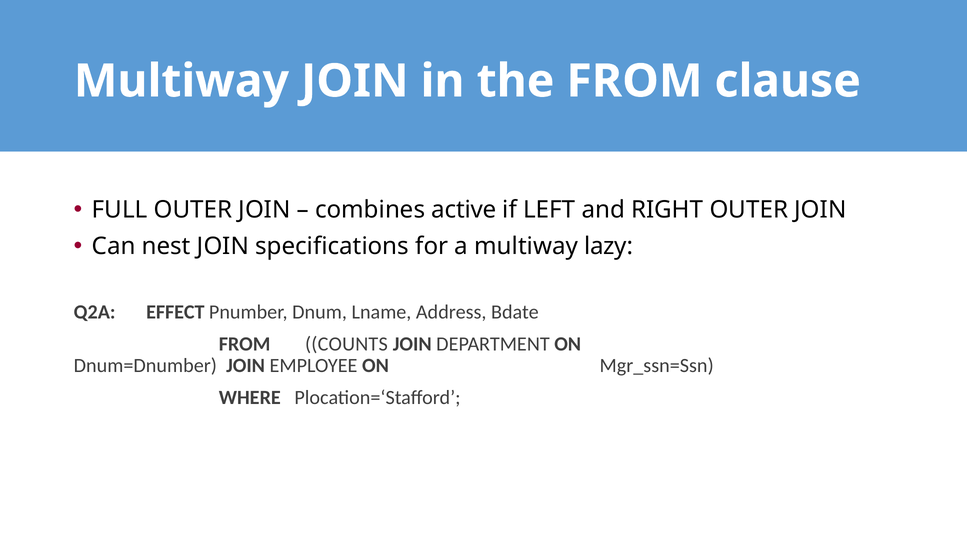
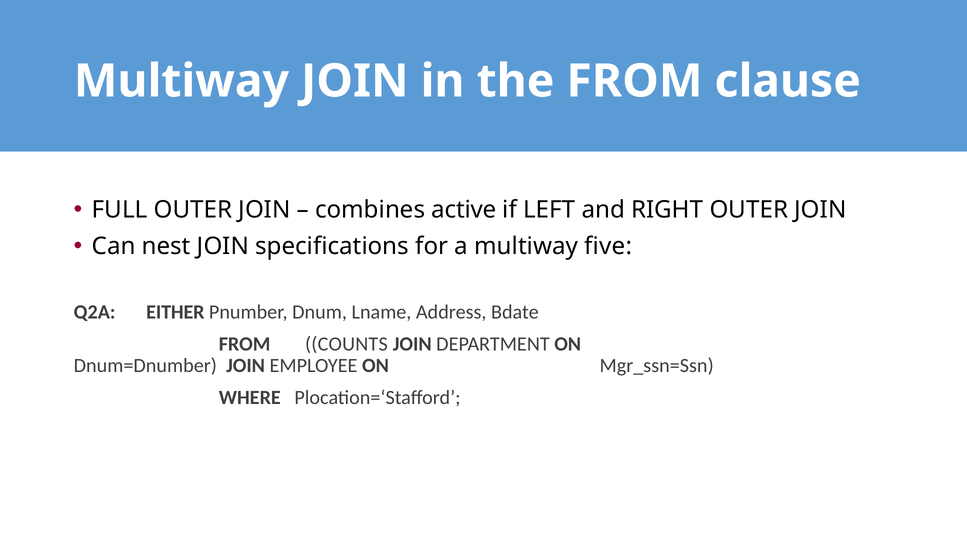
lazy: lazy -> five
EFFECT: EFFECT -> EITHER
